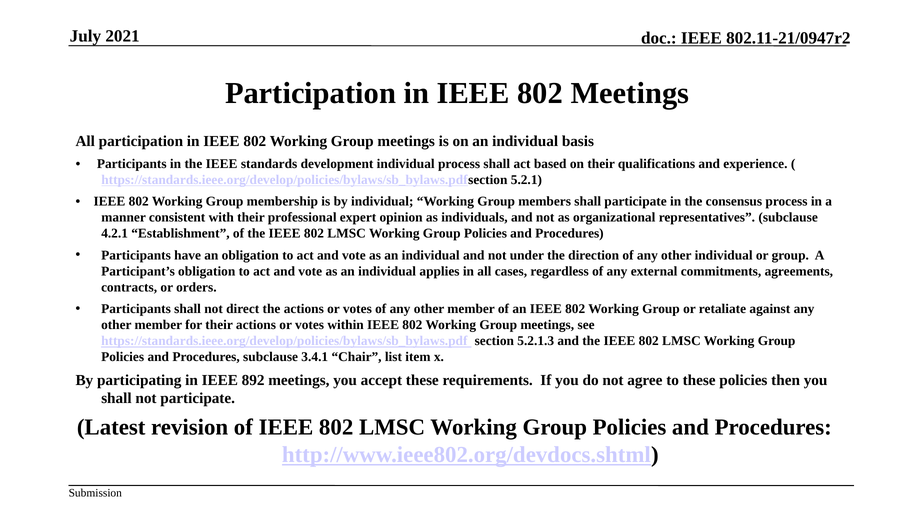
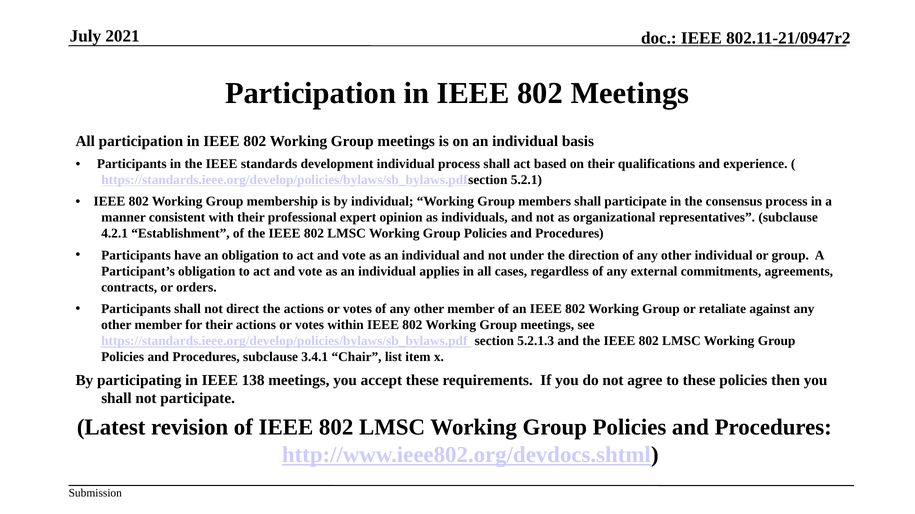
892: 892 -> 138
